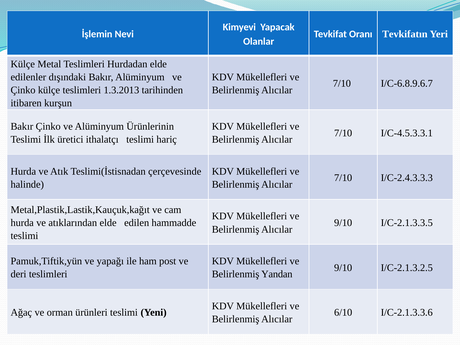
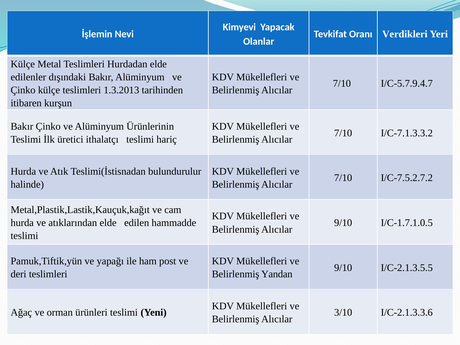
Tevkifatın: Tevkifatın -> Verdikleri
I/C-6.8.9.6.7: I/C-6.8.9.6.7 -> I/C-5.7.9.4.7
I/C-4.5.3.3.1: I/C-4.5.3.3.1 -> I/C-7.1.3.3.2
çerçevesinde: çerçevesinde -> bulundurulur
I/C-2.4.3.3.3: I/C-2.4.3.3.3 -> I/C-7.5.2.7.2
I/C-2.1.3.3.5: I/C-2.1.3.3.5 -> I/C-1.7.1.0.5
I/C-2.1.3.2.5: I/C-2.1.3.2.5 -> I/C-2.1.3.5.5
6/10: 6/10 -> 3/10
